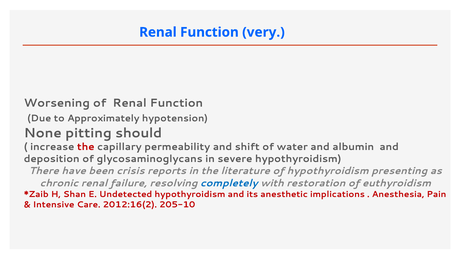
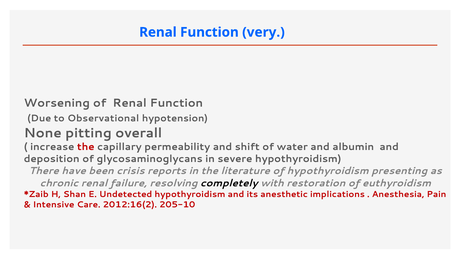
Approximately: Approximately -> Observational
should: should -> overall
completely colour: blue -> black
